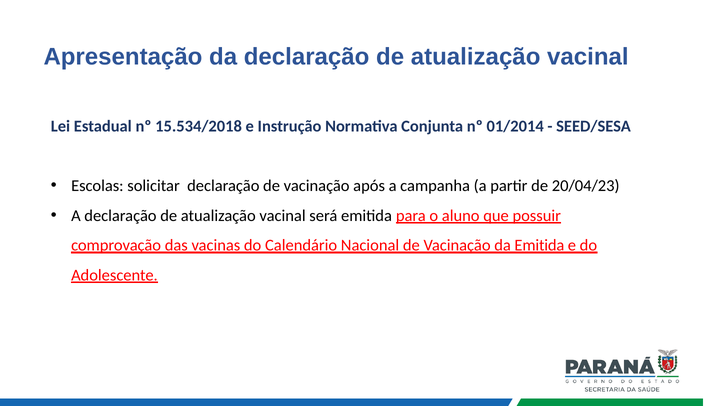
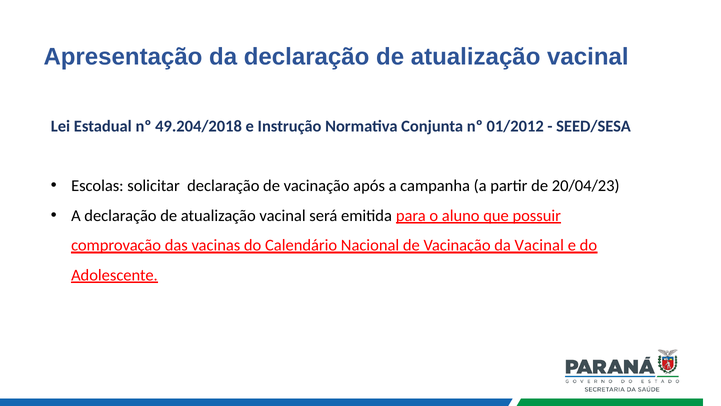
15.534/2018: 15.534/2018 -> 49.204/2018
01/2014: 01/2014 -> 01/2012
da Emitida: Emitida -> Vacinal
